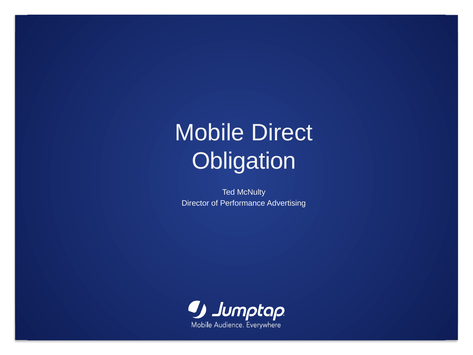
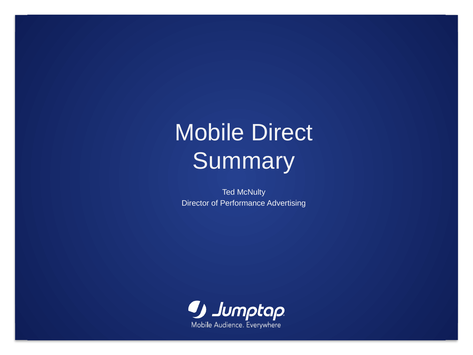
Obligation: Obligation -> Summary
